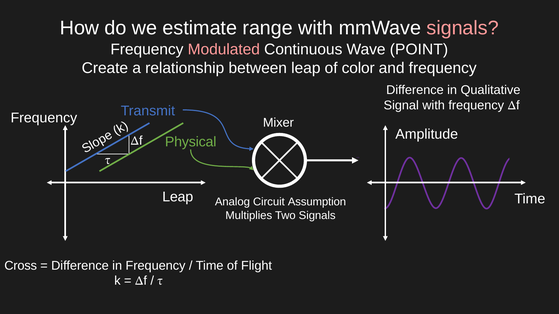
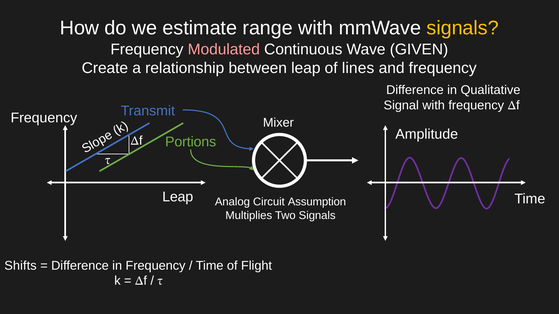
signals at (463, 28) colour: pink -> yellow
POINT: POINT -> GIVEN
color: color -> lines
Physical: Physical -> Portions
Cross: Cross -> Shifts
